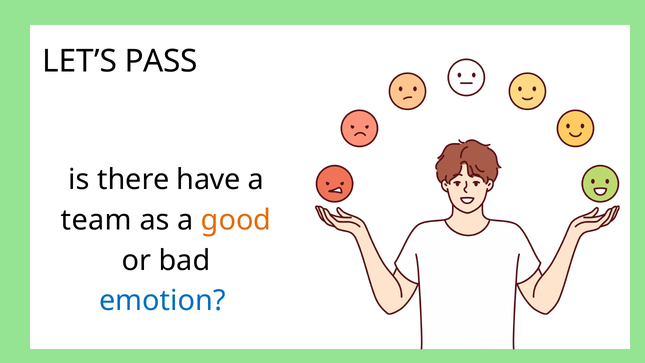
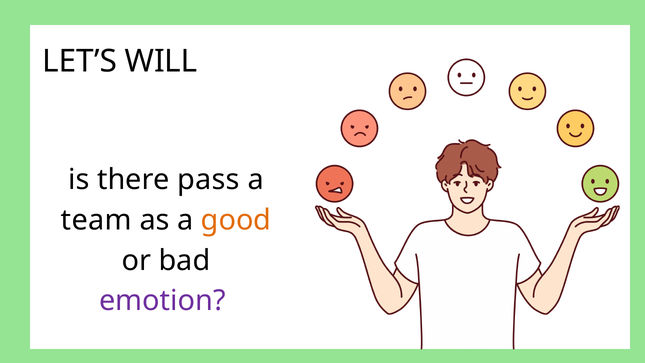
PASS: PASS -> WILL
have: have -> pass
emotion colour: blue -> purple
